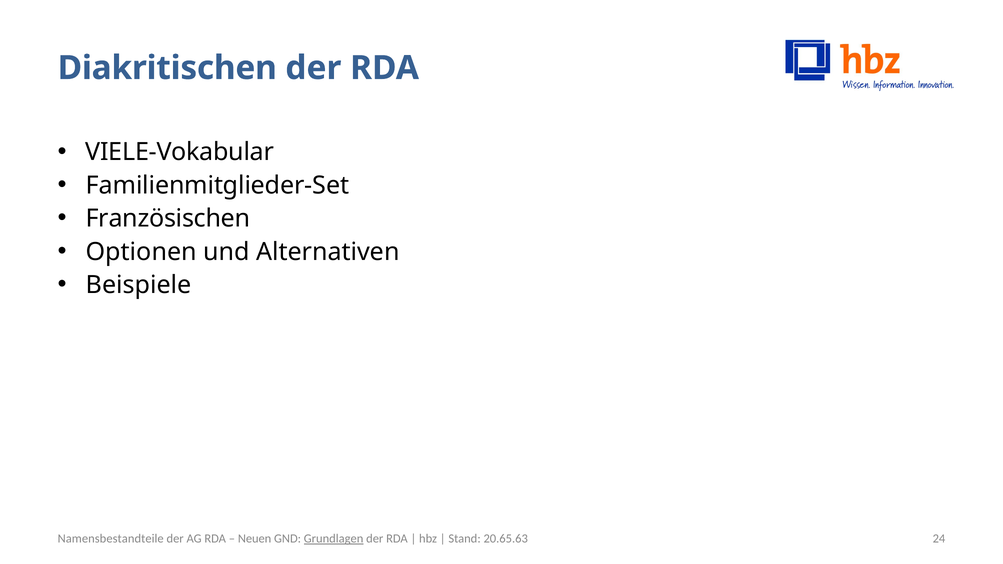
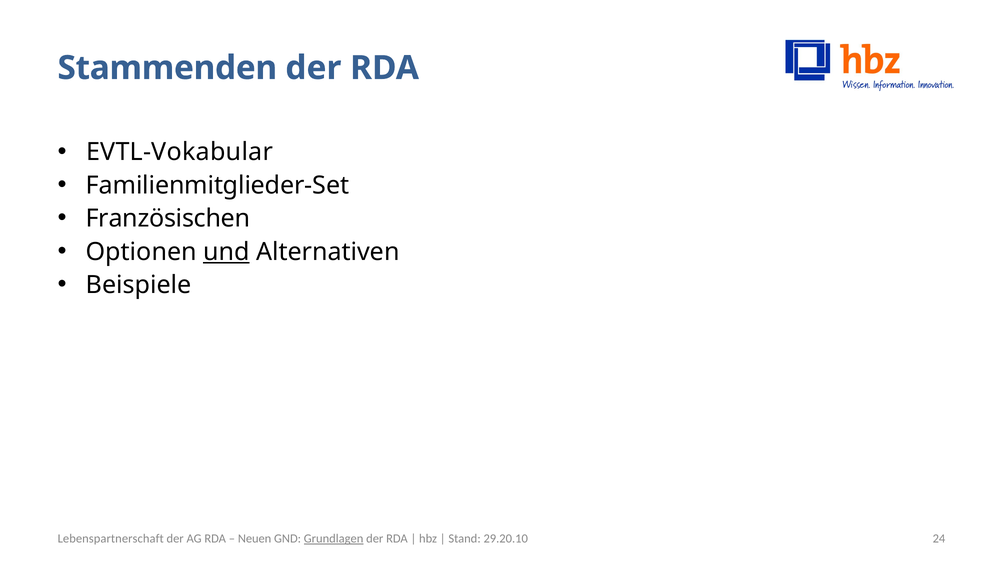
Diakritischen: Diakritischen -> Stammenden
VIELE-Vokabular: VIELE-Vokabular -> EVTL-Vokabular
und underline: none -> present
Namensbestandteile: Namensbestandteile -> Lebenspartnerschaft
20.65.63: 20.65.63 -> 29.20.10
